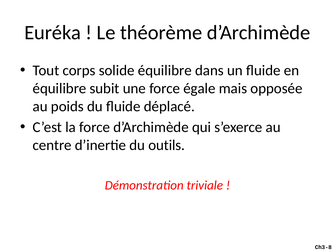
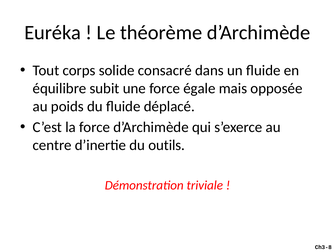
solide équilibre: équilibre -> consacré
